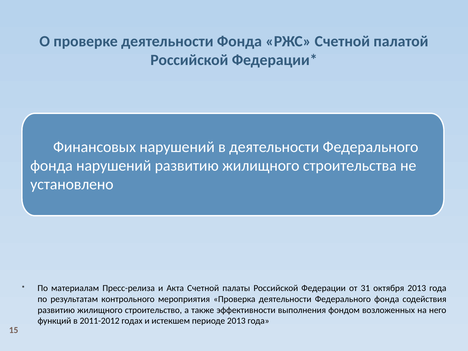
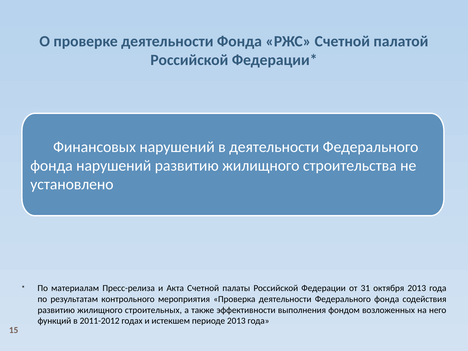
строительство: строительство -> строительных
